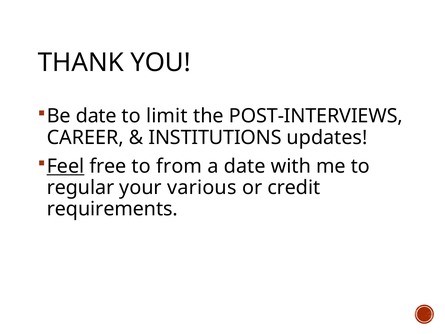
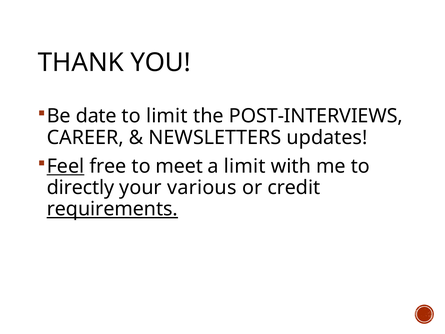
INSTITUTIONS: INSTITUTIONS -> NEWSLETTERS
from: from -> meet
a date: date -> limit
regular: regular -> directly
requirements underline: none -> present
